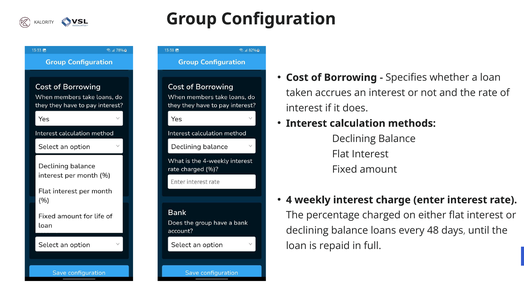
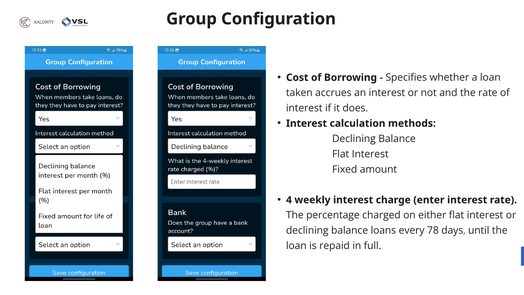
48: 48 -> 78
